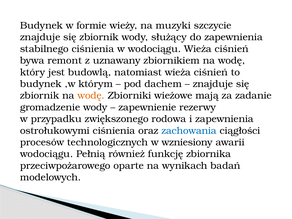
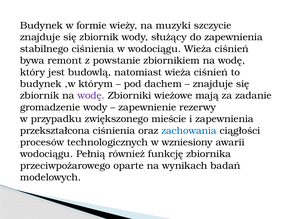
uznawany: uznawany -> powstanie
wodę at (91, 96) colour: orange -> purple
rodowa: rodowa -> mieście
ostrołukowymi: ostrołukowymi -> przekształcona
